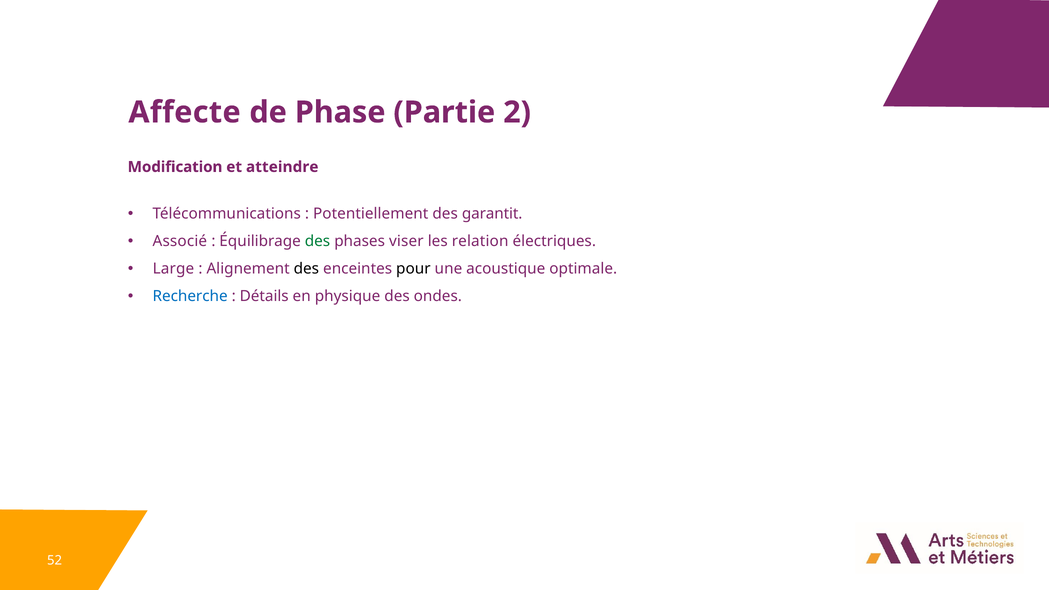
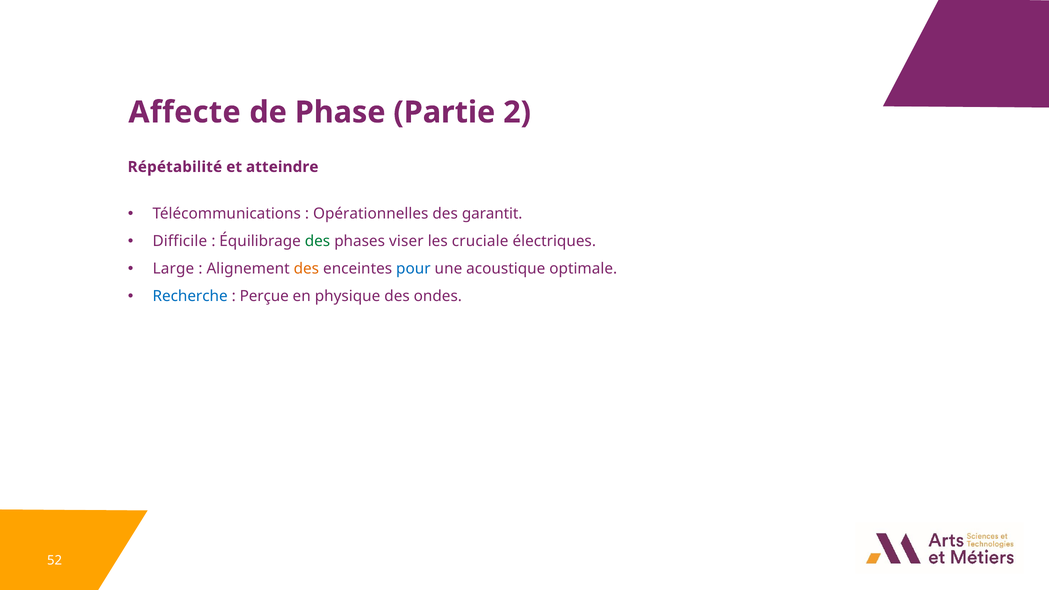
Modification: Modification -> Répétabilité
Potentiellement: Potentiellement -> Opérationnelles
Associé: Associé -> Difficile
relation: relation -> cruciale
des at (306, 269) colour: black -> orange
pour colour: black -> blue
Détails: Détails -> Perçue
